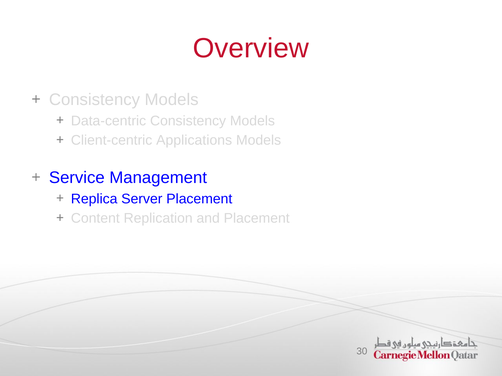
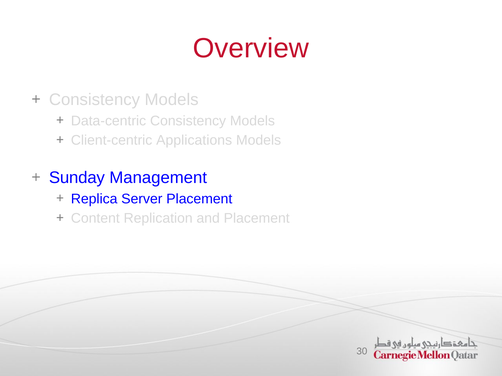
Service: Service -> Sunday
